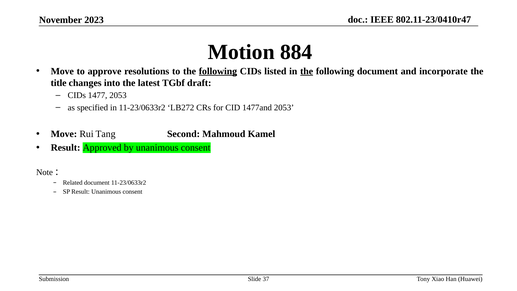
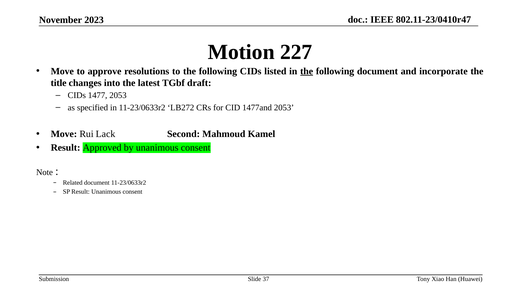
884: 884 -> 227
following at (218, 71) underline: present -> none
Tang: Tang -> Lack
